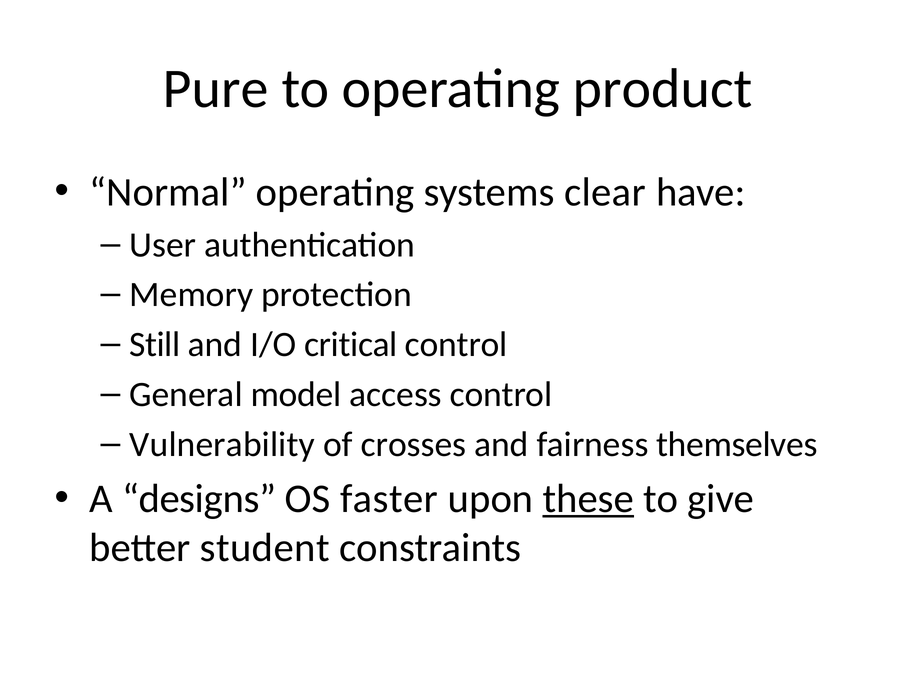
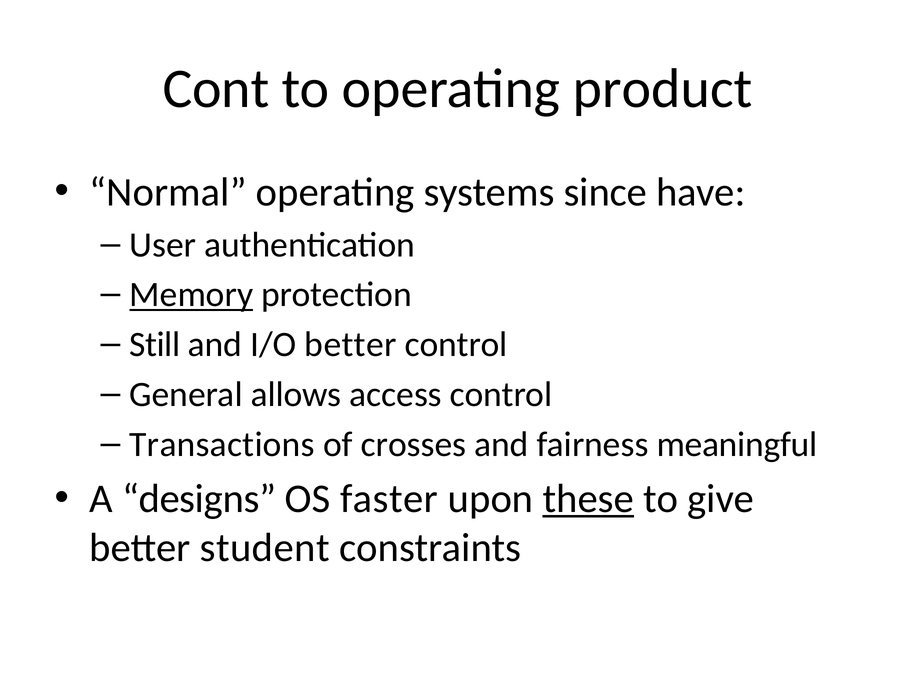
Pure: Pure -> Cont
clear: clear -> since
Memory underline: none -> present
I/O critical: critical -> better
model: model -> allows
Vulnerability: Vulnerability -> Transactions
themselves: themselves -> meaningful
